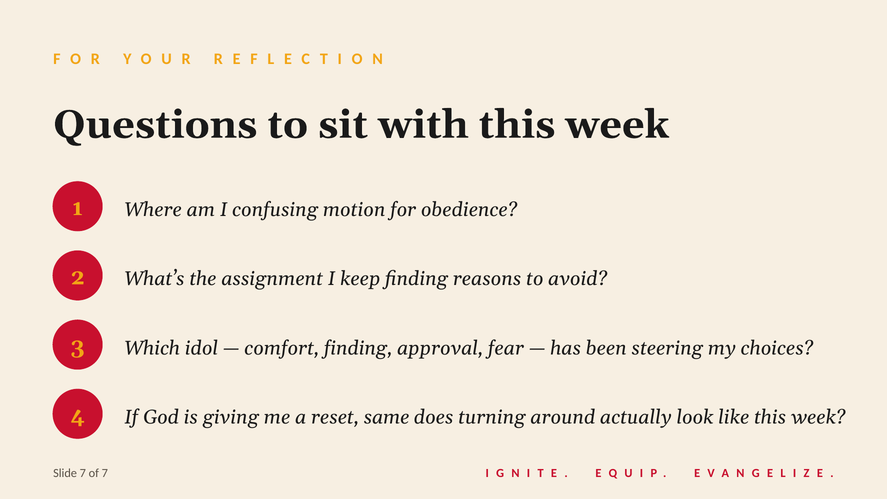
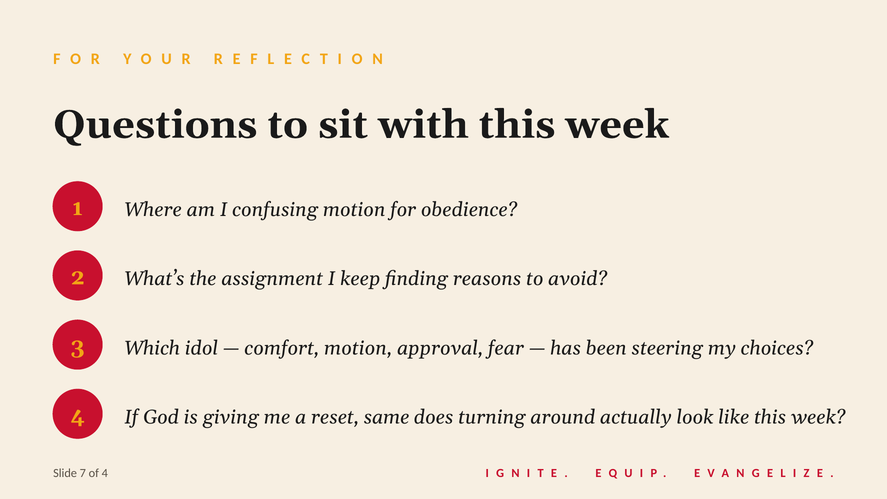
comfort finding: finding -> motion
of 7: 7 -> 4
